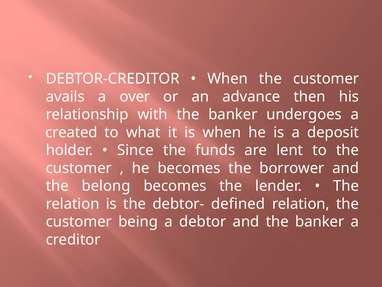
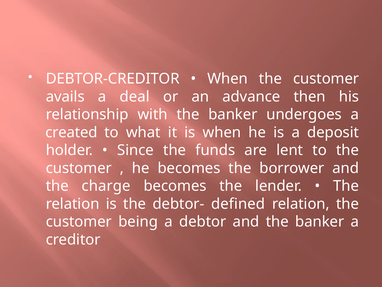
over: over -> deal
belong: belong -> charge
